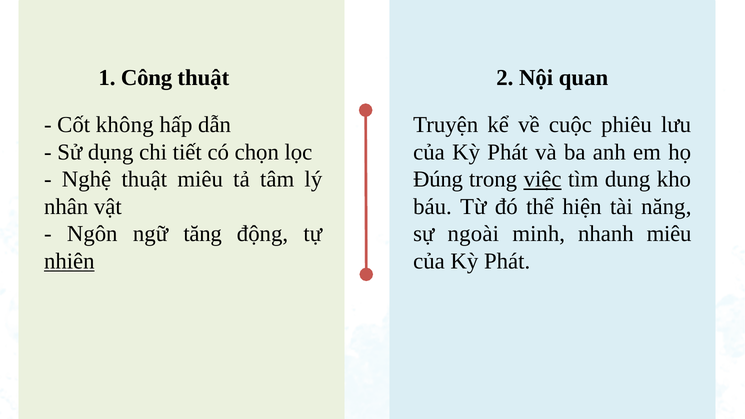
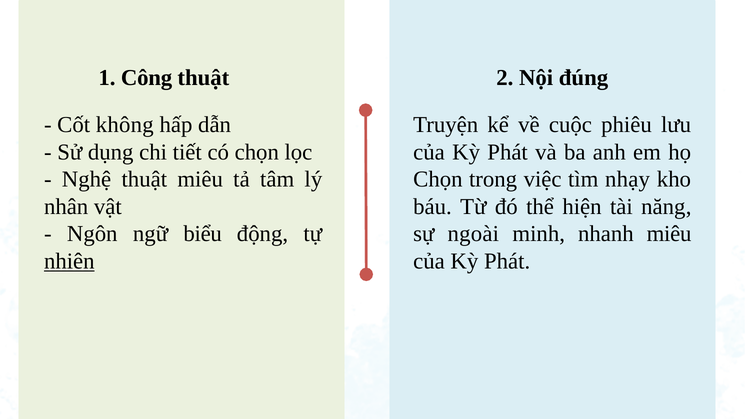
quan: quan -> đúng
Đúng at (438, 179): Đúng -> Chọn
việc underline: present -> none
dung: dung -> nhạy
tăng: tăng -> biểu
